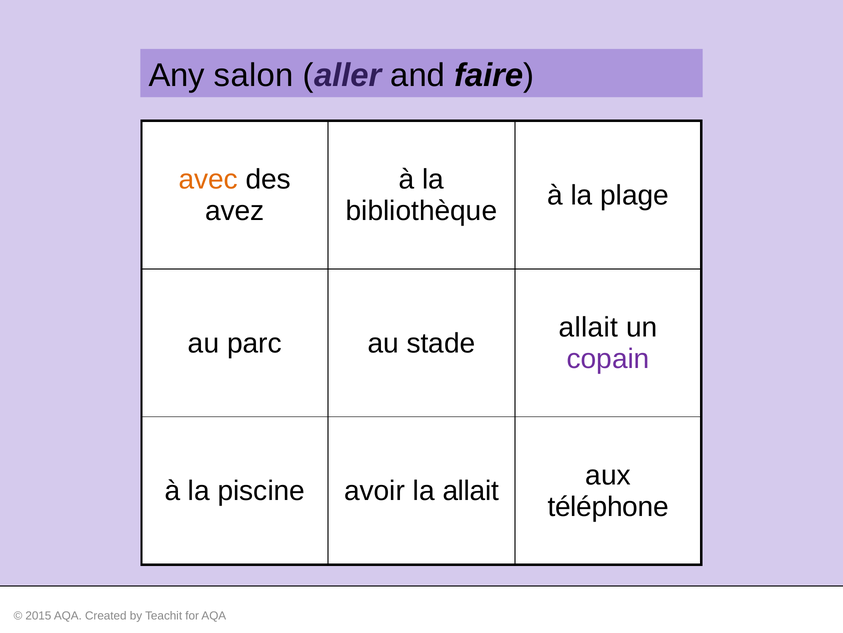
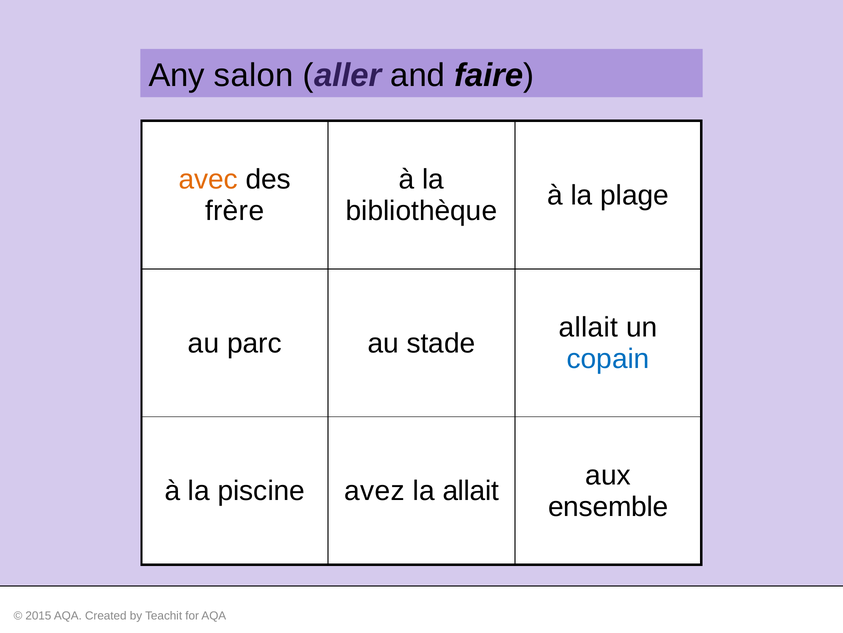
avez: avez -> frère
copain colour: purple -> blue
avoir: avoir -> avez
téléphone: téléphone -> ensemble
